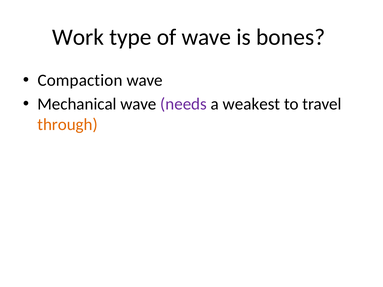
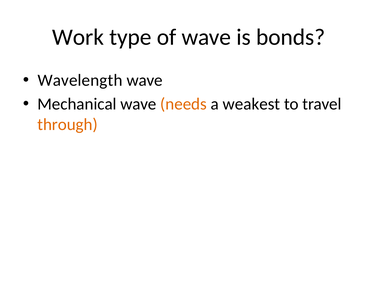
bones: bones -> bonds
Compaction: Compaction -> Wavelength
needs colour: purple -> orange
